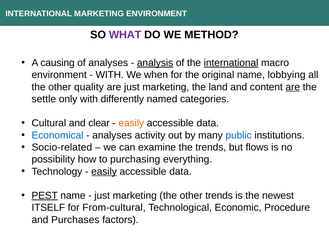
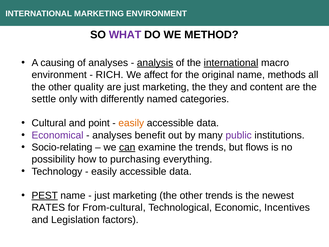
WITH at (110, 75): WITH -> RICH
when: when -> affect
lobbying: lobbying -> methods
land: land -> they
are at (293, 87) underline: present -> none
clear: clear -> point
Economical colour: blue -> purple
activity: activity -> benefit
public colour: blue -> purple
Socio-related: Socio-related -> Socio-relating
can underline: none -> present
easily at (104, 171) underline: present -> none
ITSELF: ITSELF -> RATES
Procedure: Procedure -> Incentives
Purchases: Purchases -> Legislation
